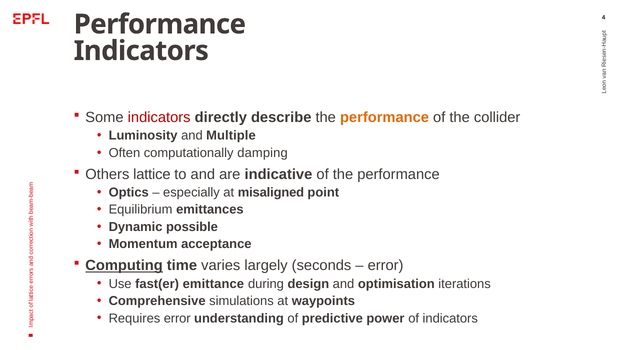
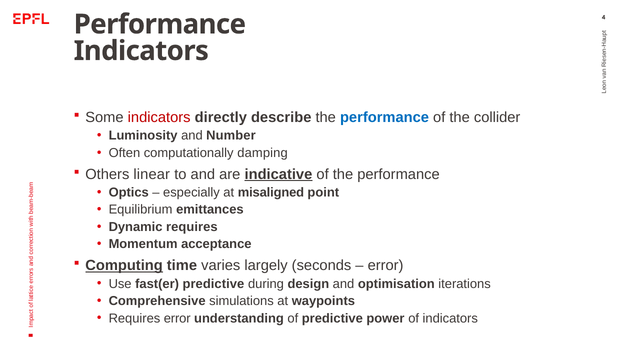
performance at (385, 117) colour: orange -> blue
Multiple: Multiple -> Number
lattice: lattice -> linear
indicative underline: none -> present
Dynamic possible: possible -> requires
fast(er emittance: emittance -> predictive
